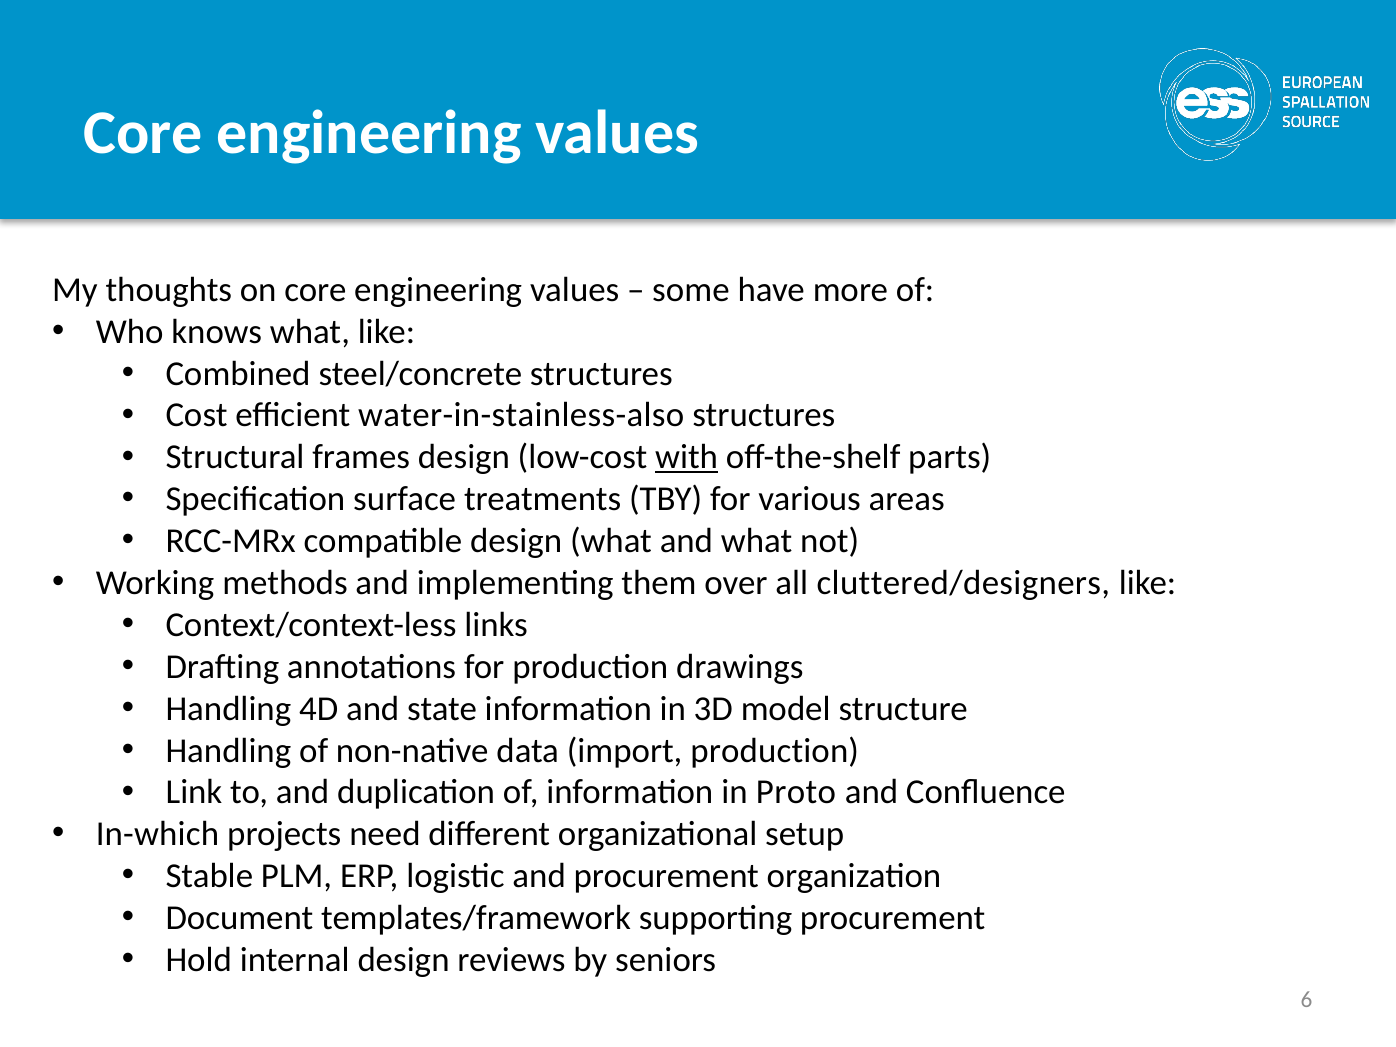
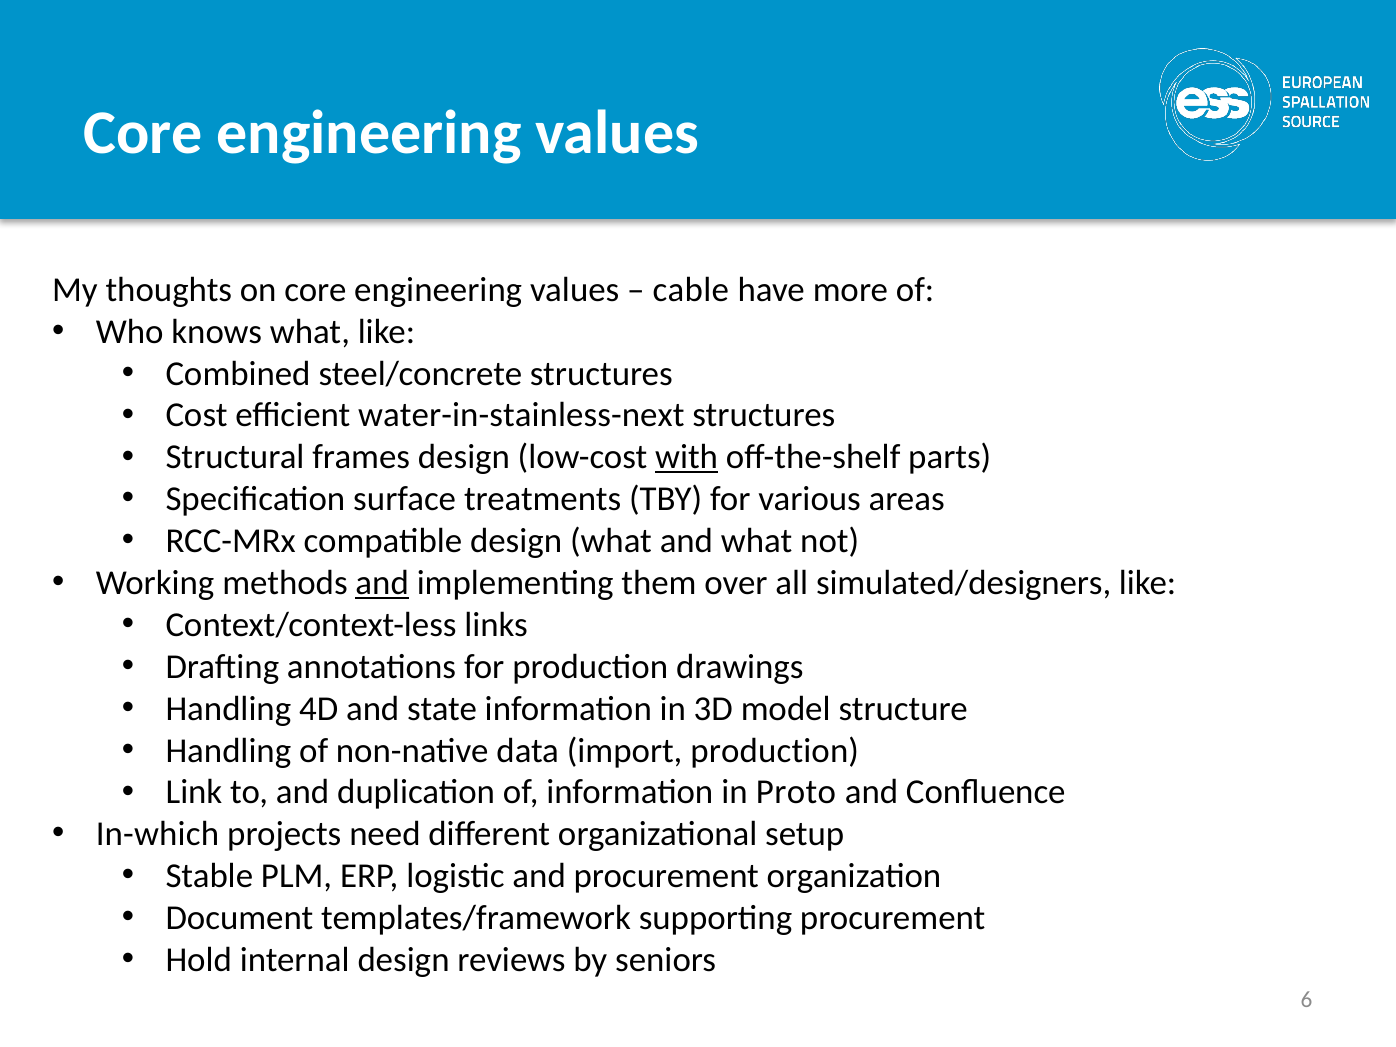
some: some -> cable
water-in-stainless-also: water-in-stainless-also -> water-in-stainless-next
and at (382, 583) underline: none -> present
cluttered/designers: cluttered/designers -> simulated/designers
